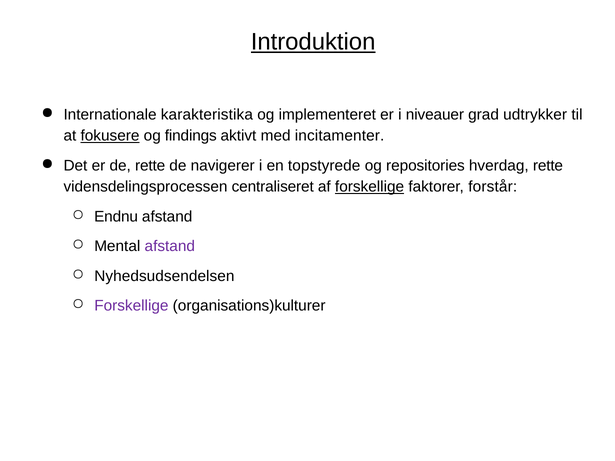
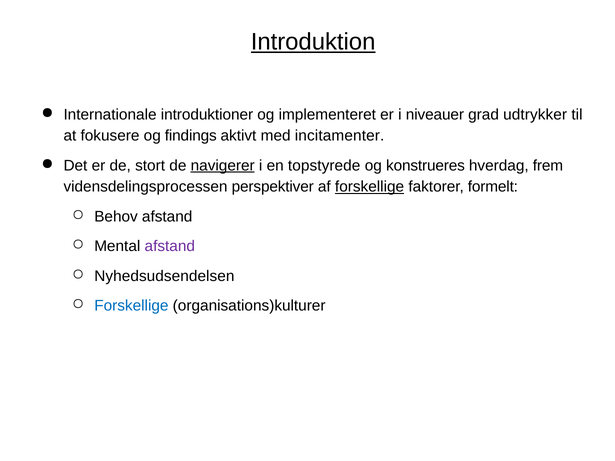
karakteristika: karakteristika -> introduktioner
fokusere underline: present -> none
de rette: rette -> stort
navigerer underline: none -> present
repositories: repositories -> konstrueres
hverdag rette: rette -> frem
centraliseret: centraliseret -> perspektiver
forstår: forstår -> formelt
Endnu: Endnu -> Behov
Forskellige at (131, 306) colour: purple -> blue
